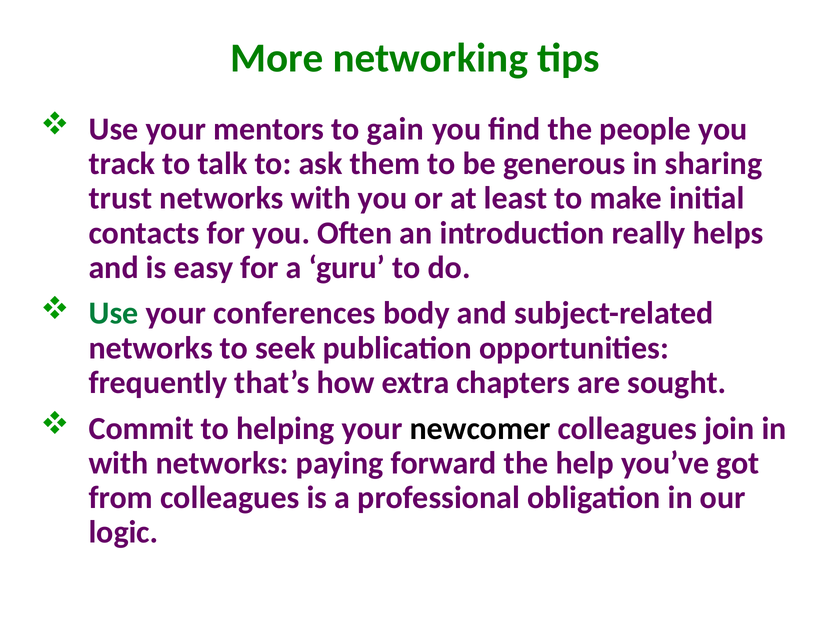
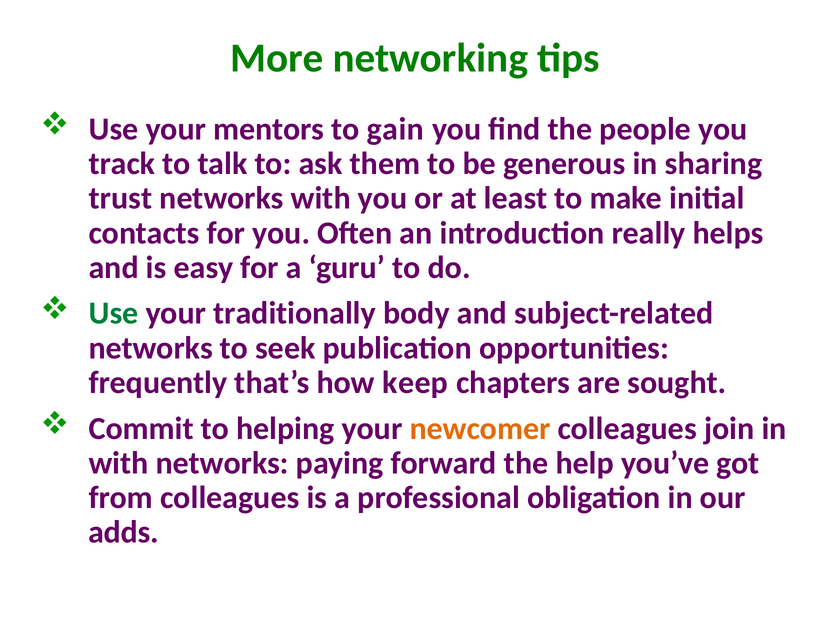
conferences: conferences -> traditionally
extra: extra -> keep
newcomer colour: black -> orange
logic: logic -> adds
